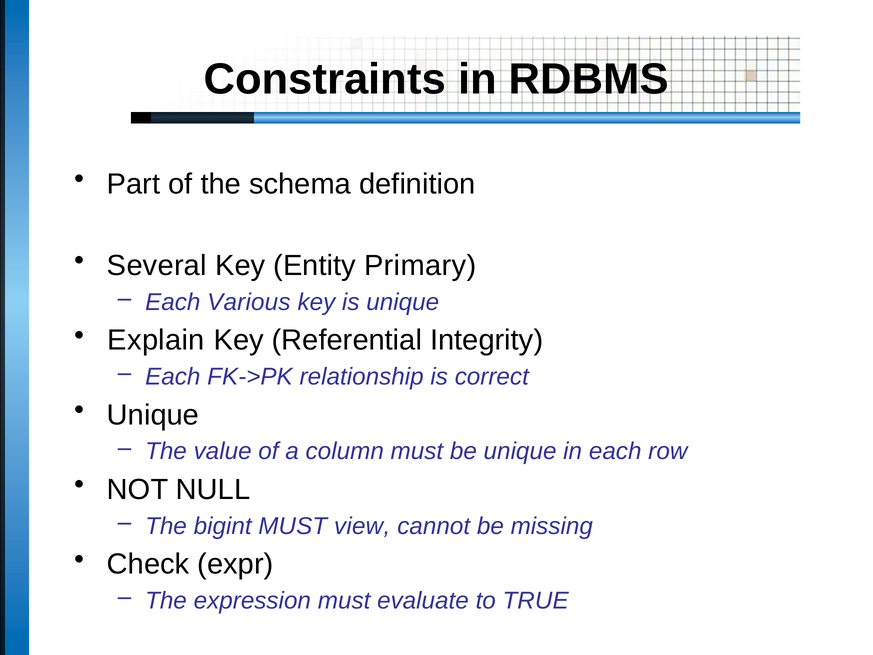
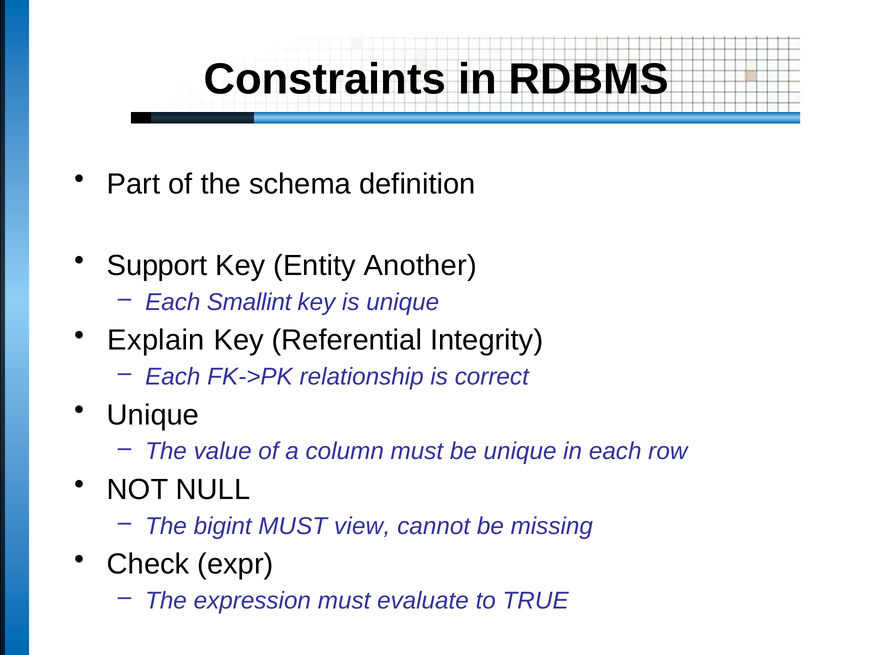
Several: Several -> Support
Primary: Primary -> Another
Various: Various -> Smallint
